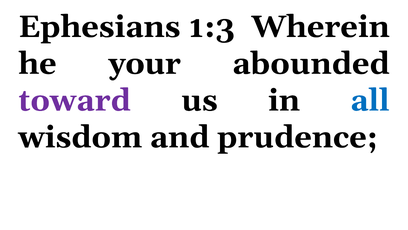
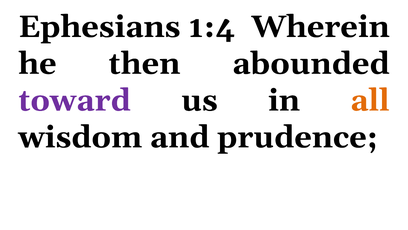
1:3: 1:3 -> 1:4
your: your -> then
all colour: blue -> orange
